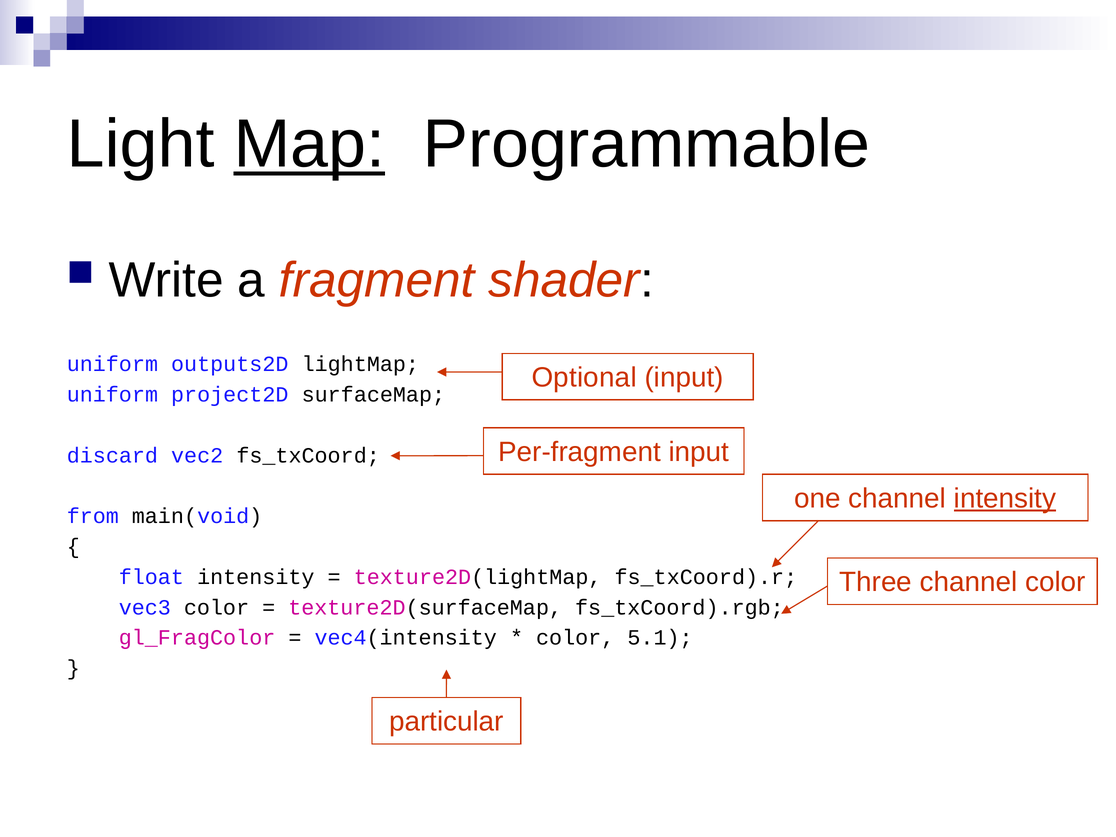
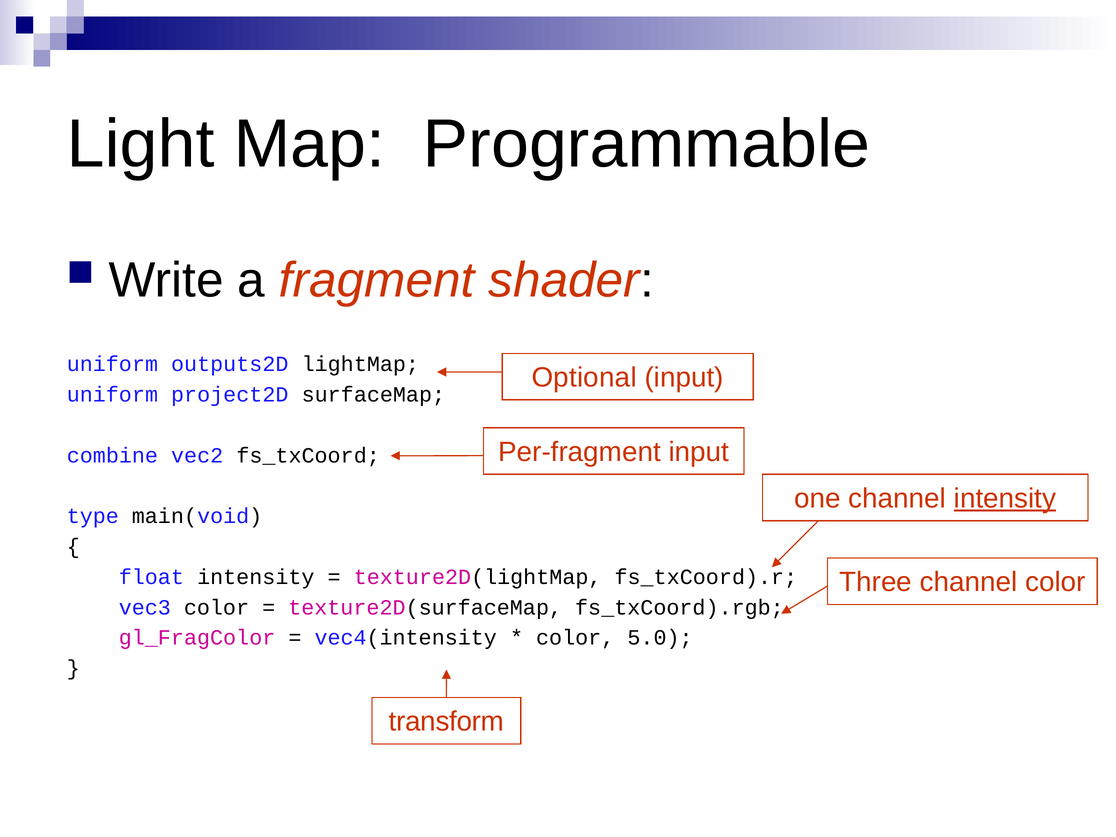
Map underline: present -> none
discard: discard -> combine
from: from -> type
5.1: 5.1 -> 5.0
particular: particular -> transform
